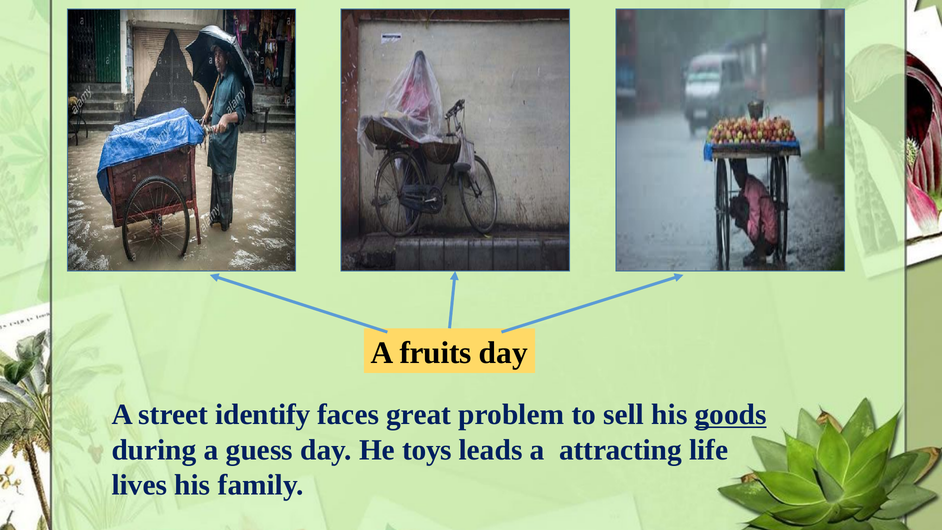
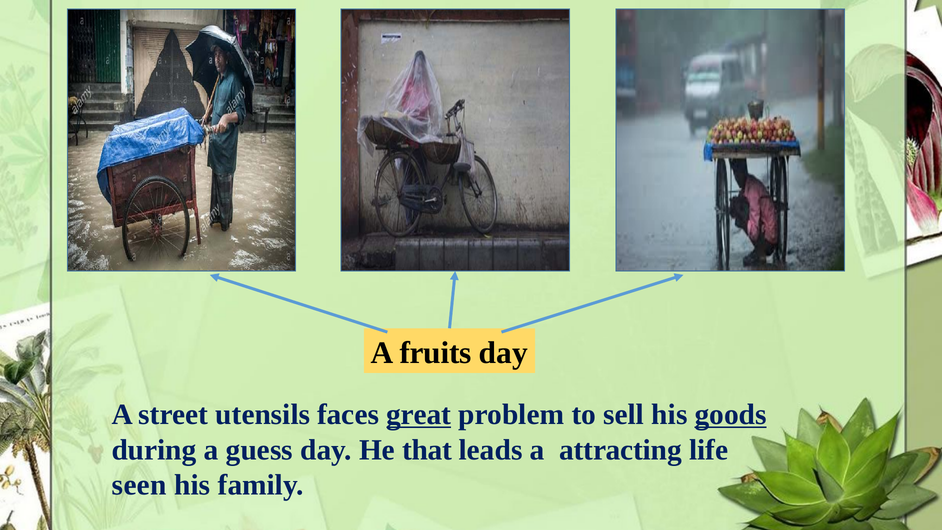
identify: identify -> utensils
great underline: none -> present
toys: toys -> that
lives: lives -> seen
